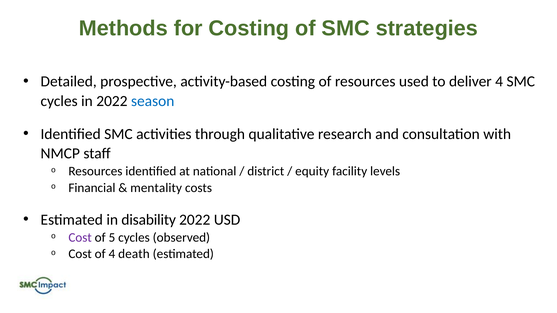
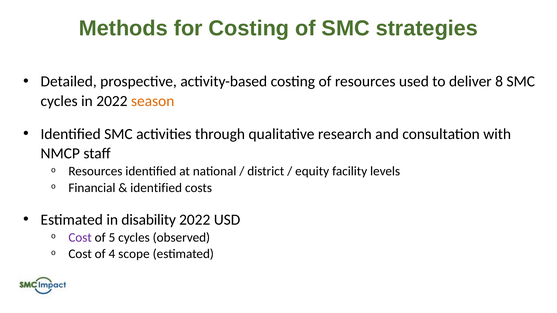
deliver 4: 4 -> 8
season colour: blue -> orange
mentality at (156, 188): mentality -> identified
death: death -> scope
